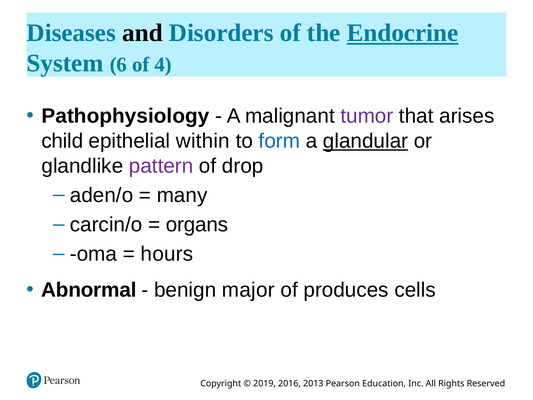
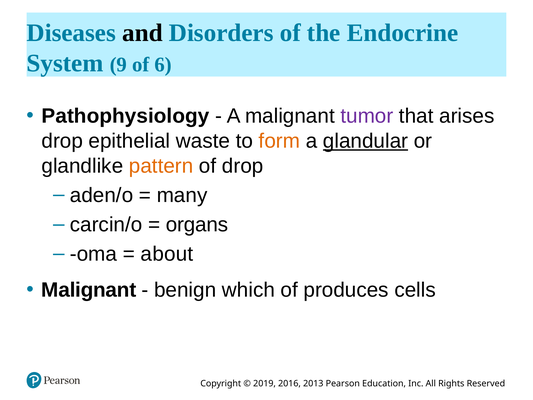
Endocrine underline: present -> none
6: 6 -> 9
4: 4 -> 6
child at (62, 141): child -> drop
within: within -> waste
form colour: blue -> orange
pattern colour: purple -> orange
hours: hours -> about
Abnormal at (89, 290): Abnormal -> Malignant
major: major -> which
